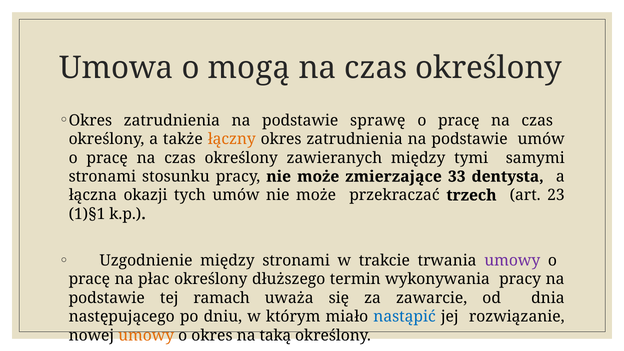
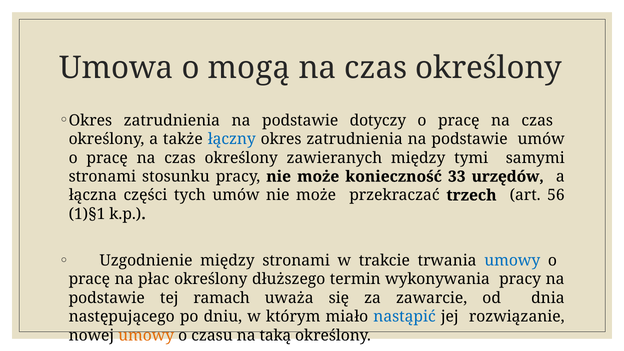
sprawę: sprawę -> dotyczy
łączny colour: orange -> blue
zmierzające: zmierzające -> konieczność
dentysta: dentysta -> urzędów
okazji: okazji -> części
23: 23 -> 56
umowy at (512, 261) colour: purple -> blue
o okres: okres -> czasu
